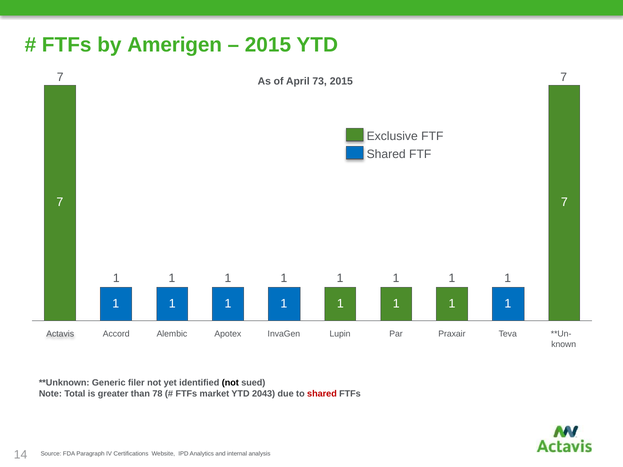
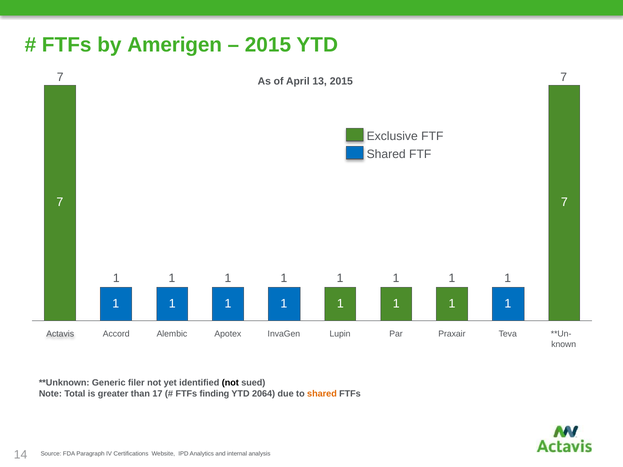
73: 73 -> 13
78: 78 -> 17
market: market -> finding
2043: 2043 -> 2064
shared at (322, 394) colour: red -> orange
